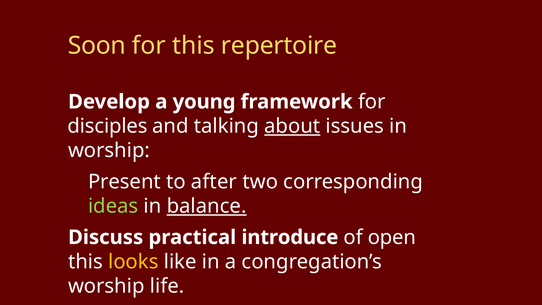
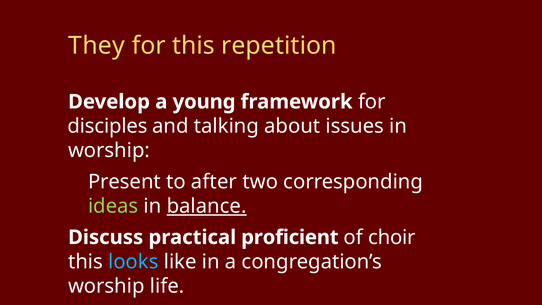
Soon: Soon -> They
repertoire: repertoire -> repetition
about underline: present -> none
introduce: introduce -> proficient
open: open -> choir
looks colour: yellow -> light blue
